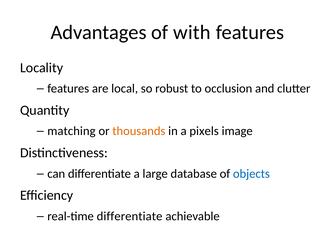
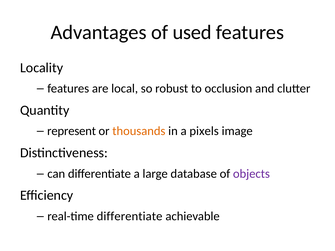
with: with -> used
matching: matching -> represent
objects colour: blue -> purple
